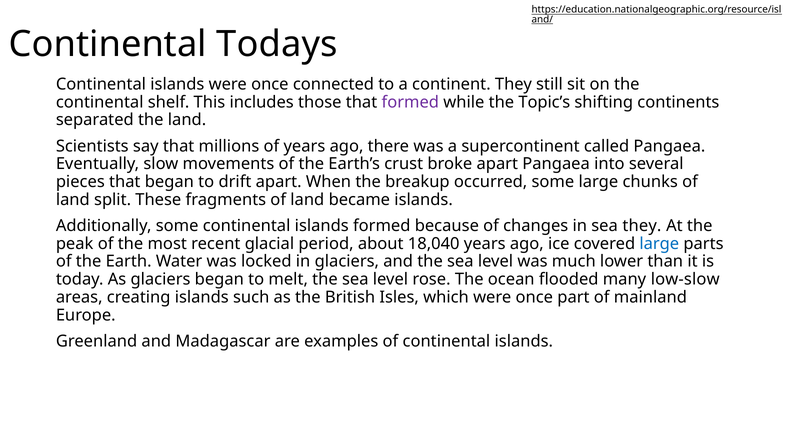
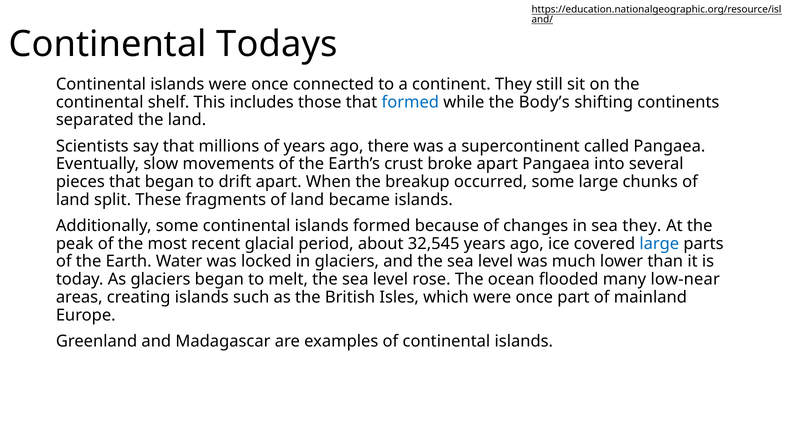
formed at (410, 102) colour: purple -> blue
Topic’s: Topic’s -> Body’s
18,040: 18,040 -> 32,545
low-slow: low-slow -> low-near
